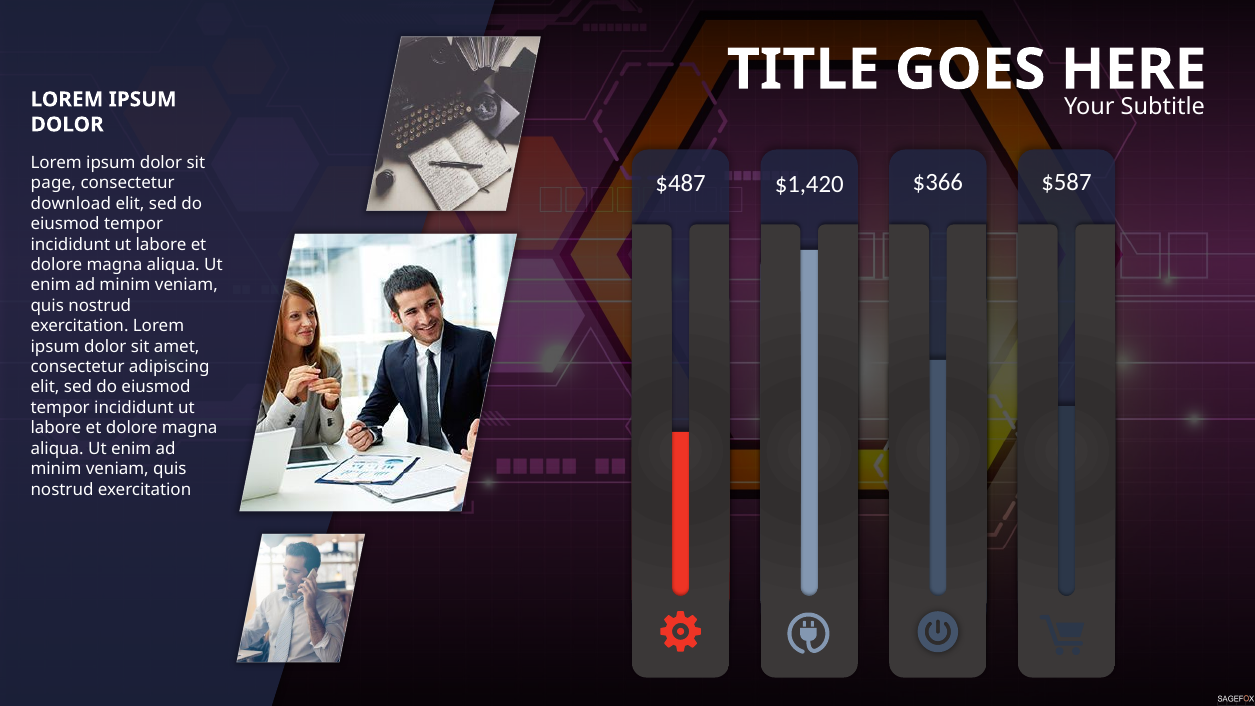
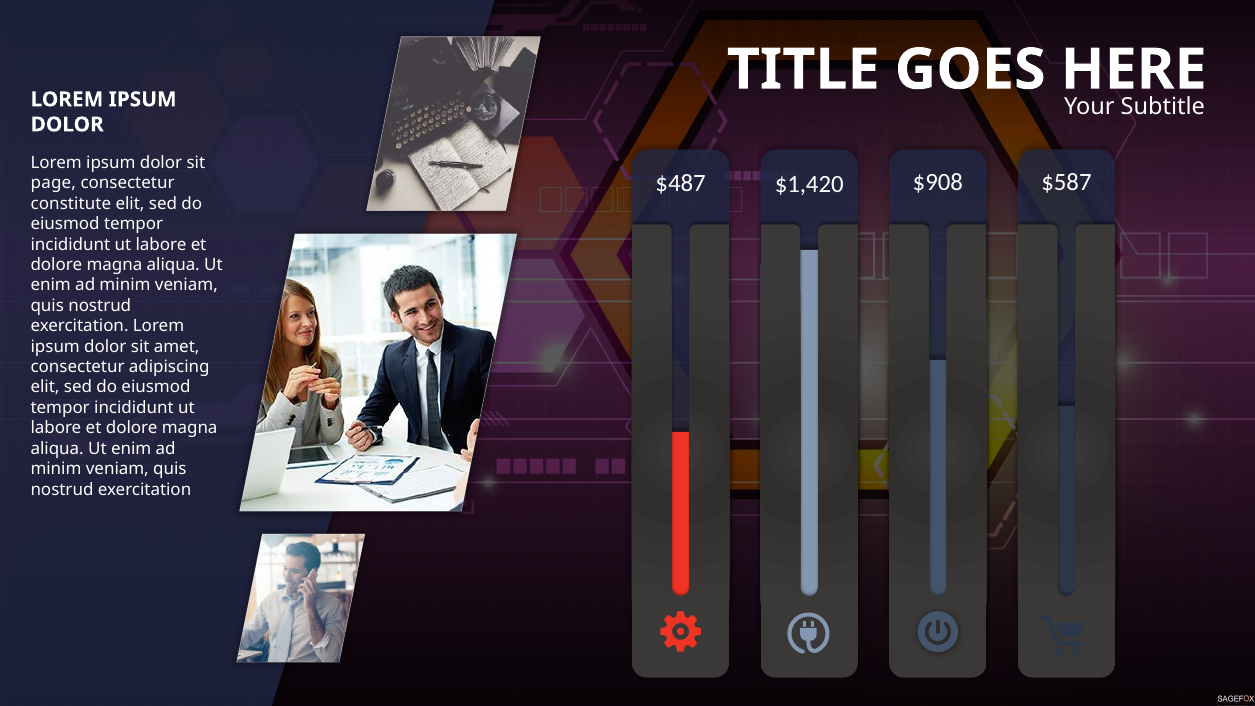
$366: $366 -> $908
download: download -> constitute
